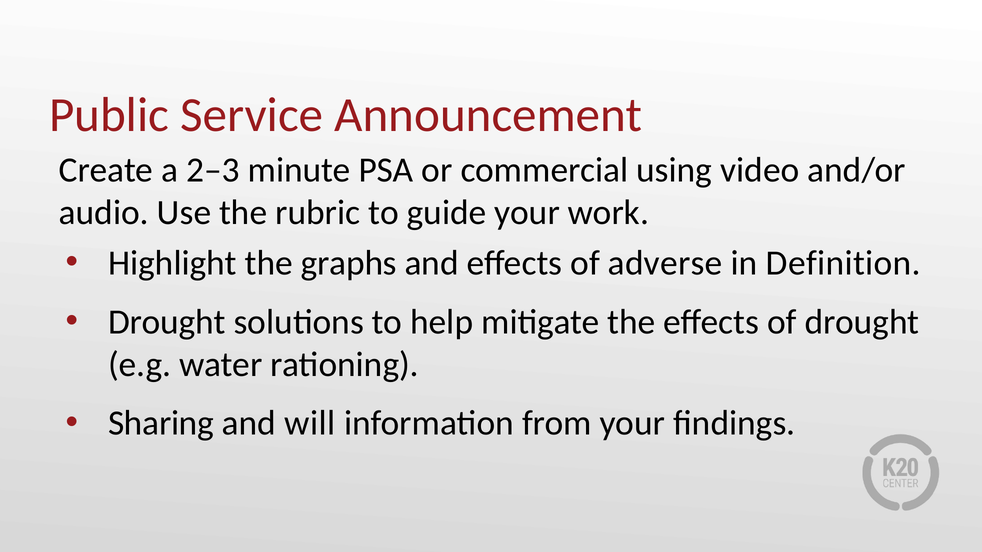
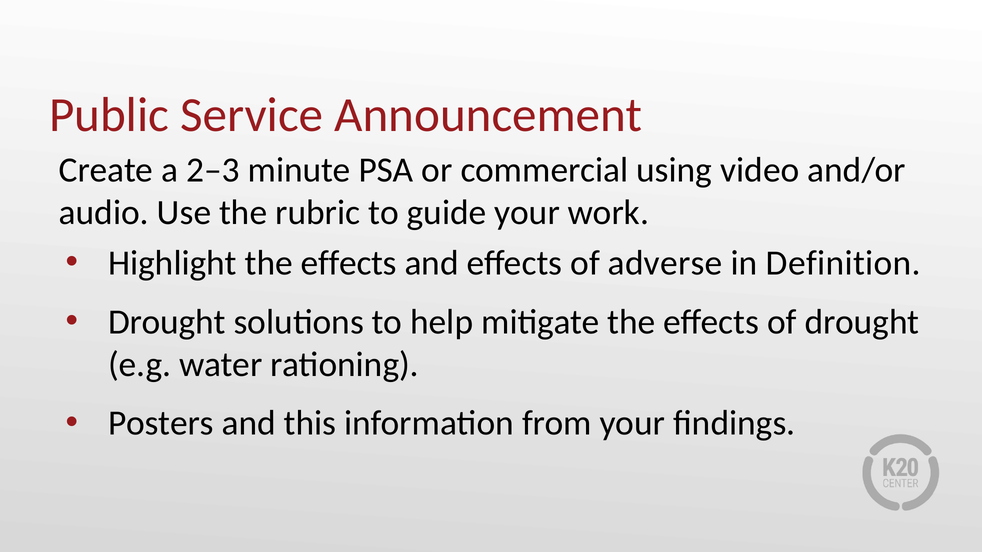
Highlight the graphs: graphs -> effects
Sharing: Sharing -> Posters
will: will -> this
